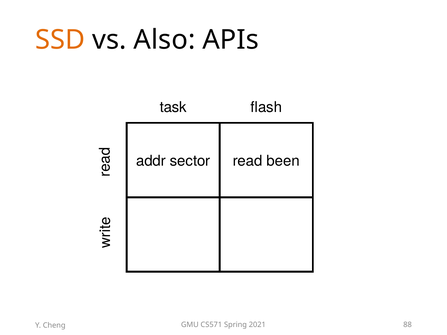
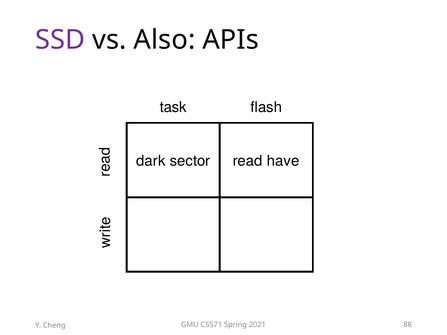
SSD colour: orange -> purple
addr: addr -> dark
been: been -> have
